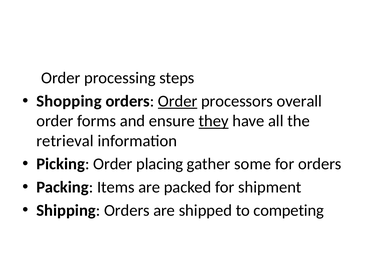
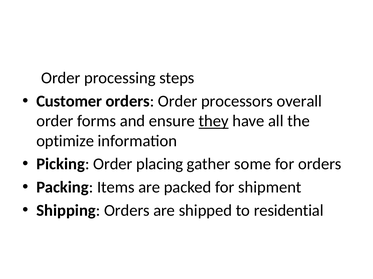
Shopping: Shopping -> Customer
Order at (178, 101) underline: present -> none
retrieval: retrieval -> optimize
competing: competing -> residential
